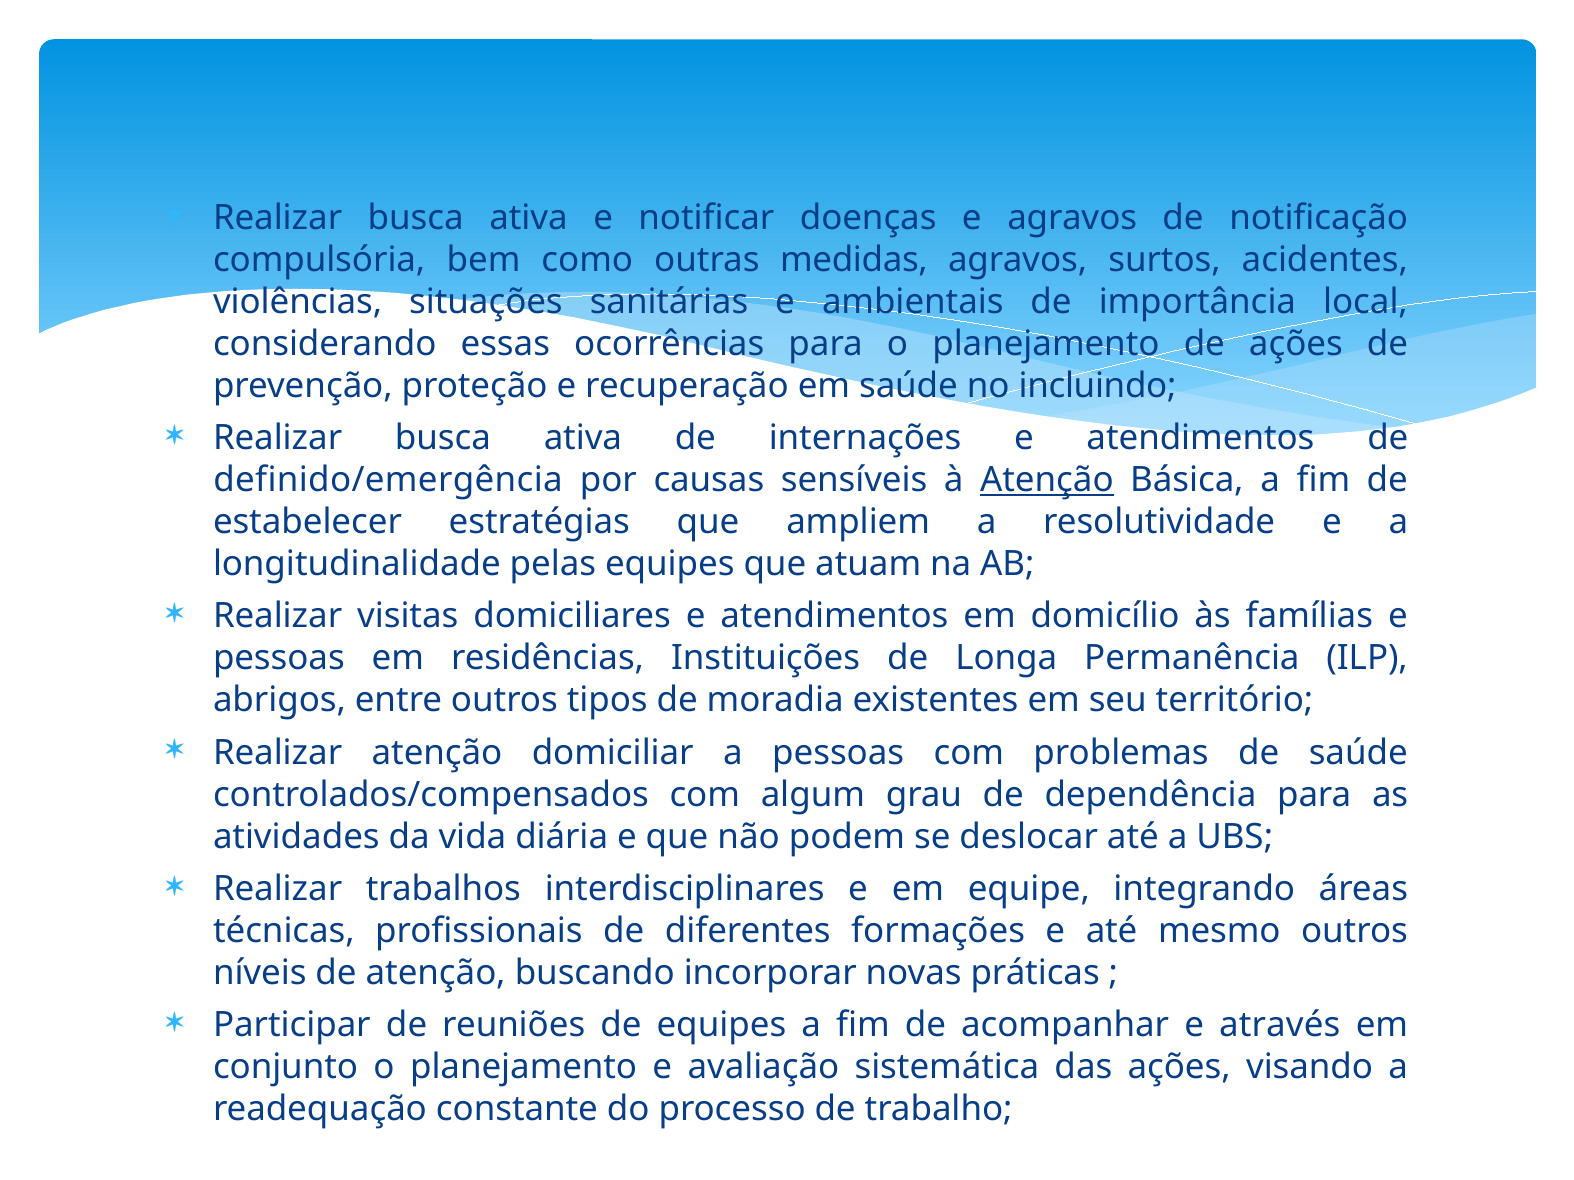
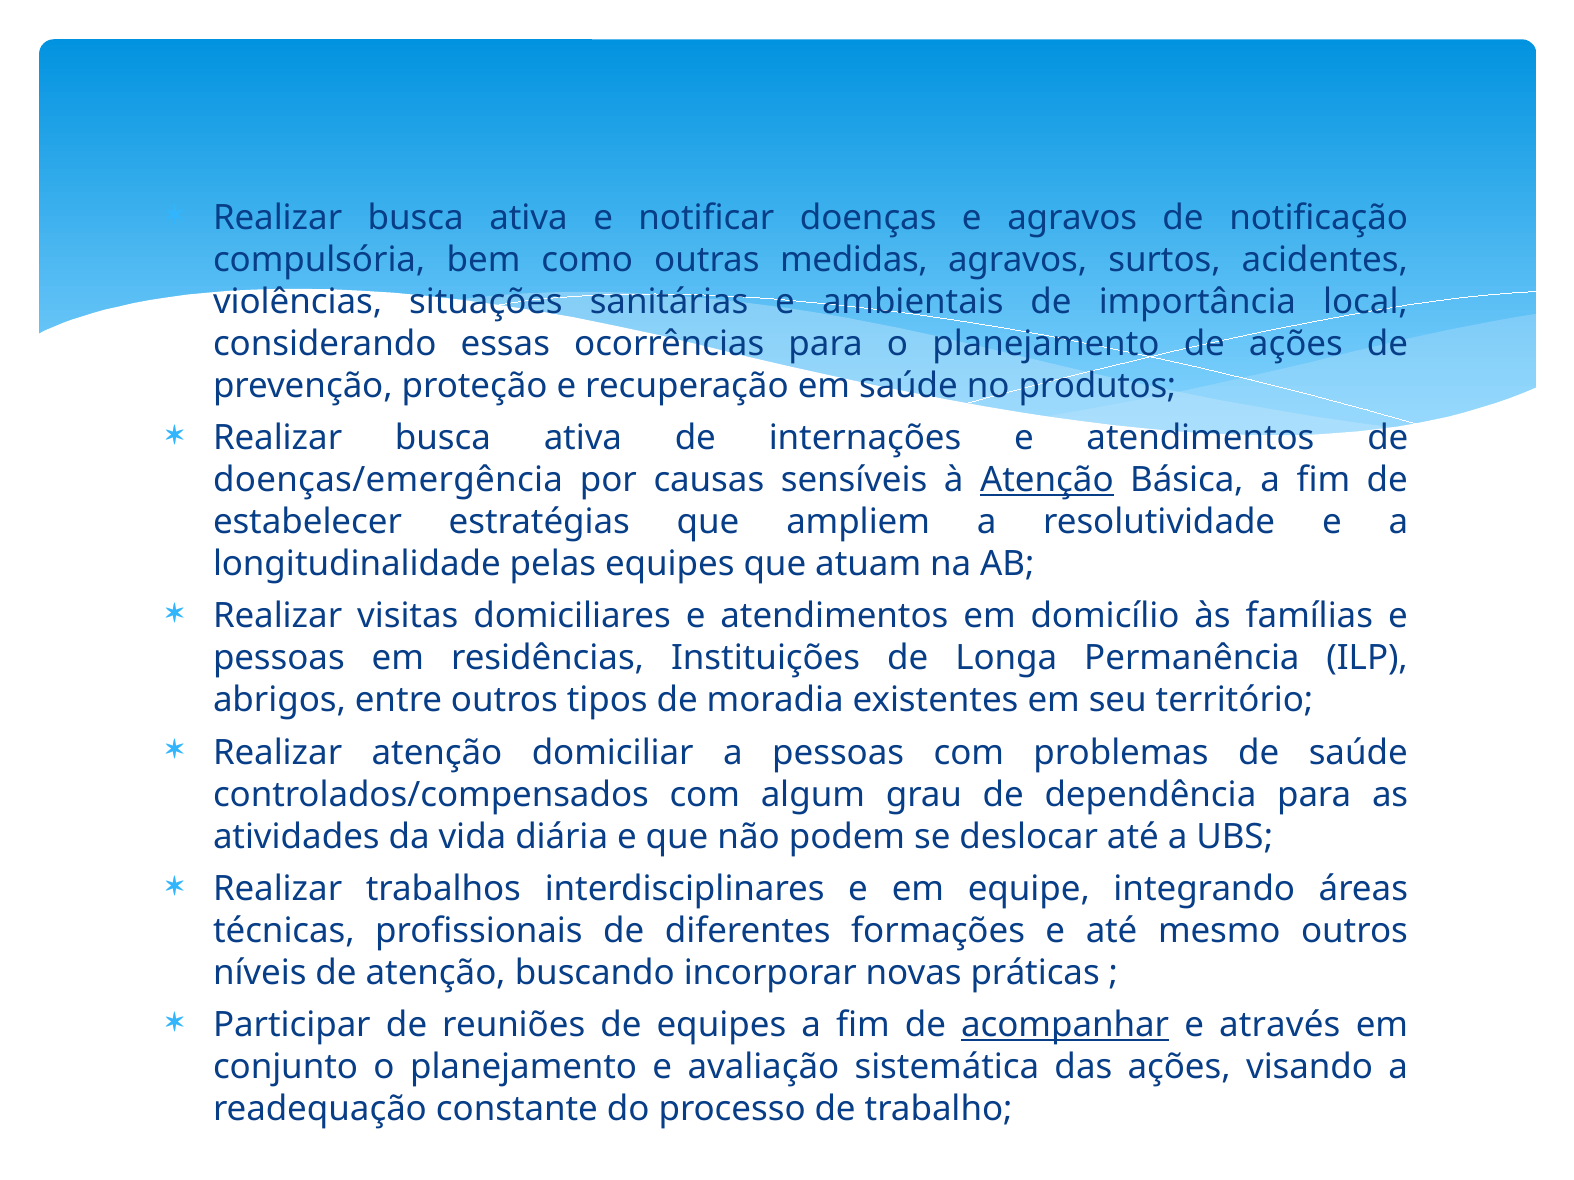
incluindo: incluindo -> produtos
definido/emergência: definido/emergência -> doenças/emergência
acompanhar underline: none -> present
